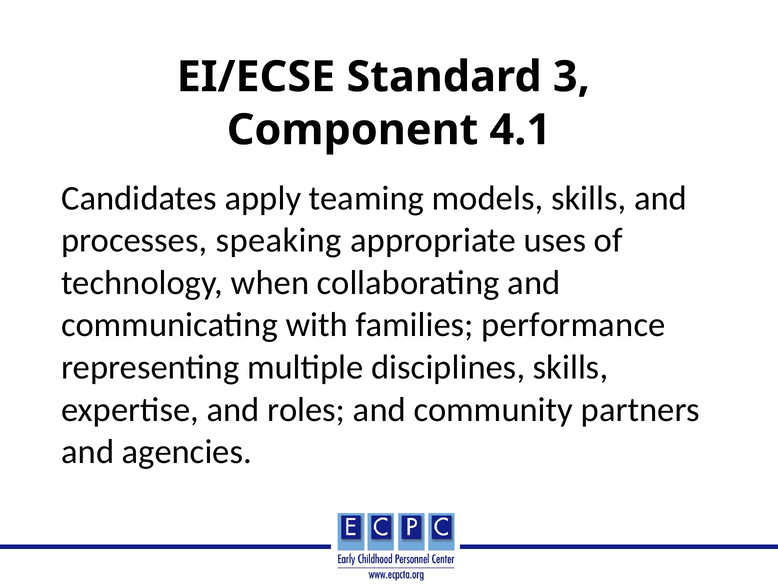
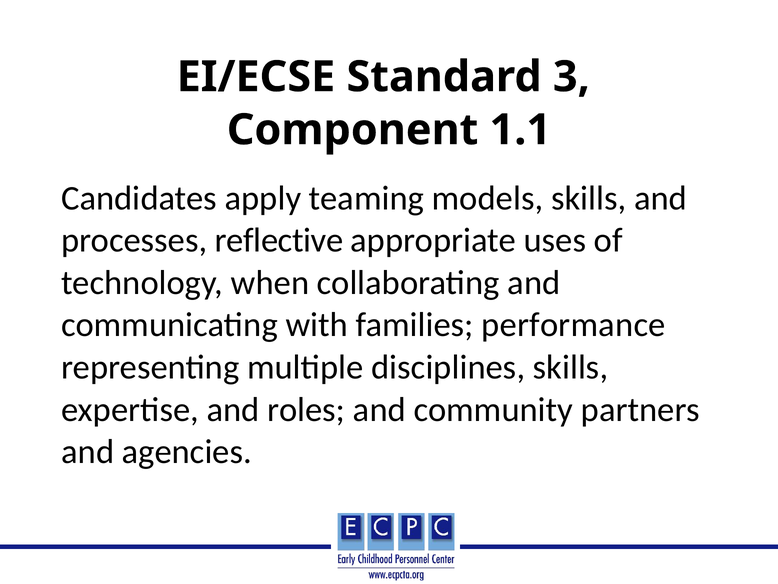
4.1: 4.1 -> 1.1
speaking: speaking -> reflective
